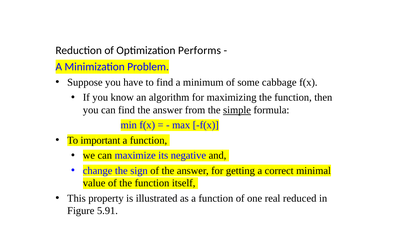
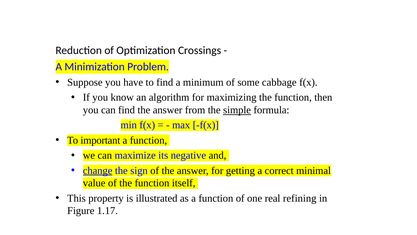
Performs: Performs -> Crossings
change underline: none -> present
reduced: reduced -> refining
5.91: 5.91 -> 1.17
